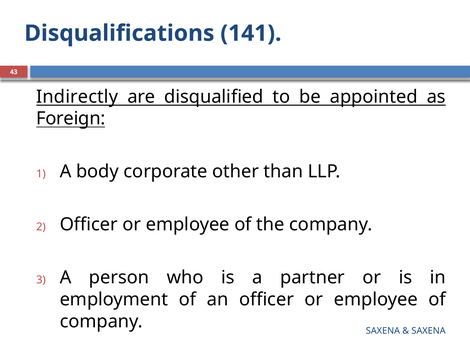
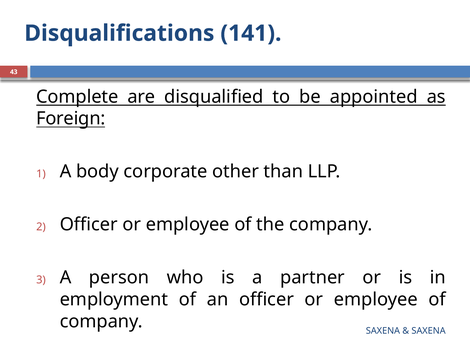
Indirectly: Indirectly -> Complete
